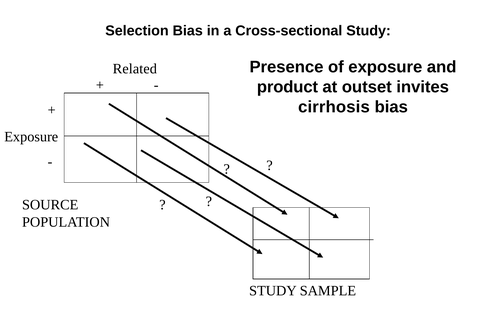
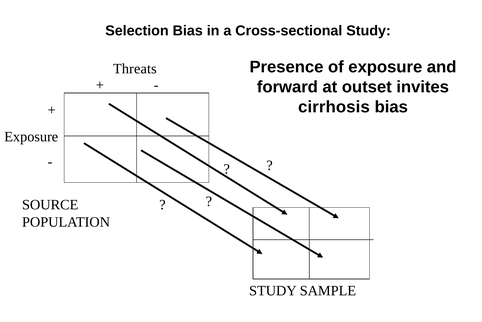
Related: Related -> Threats
product: product -> forward
